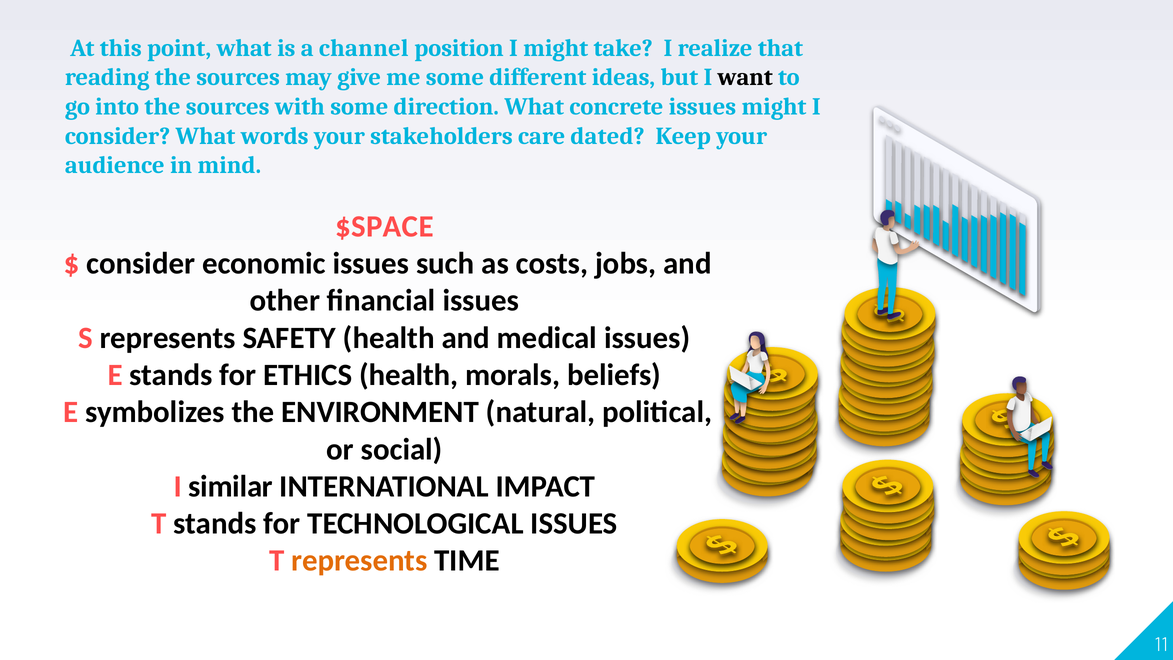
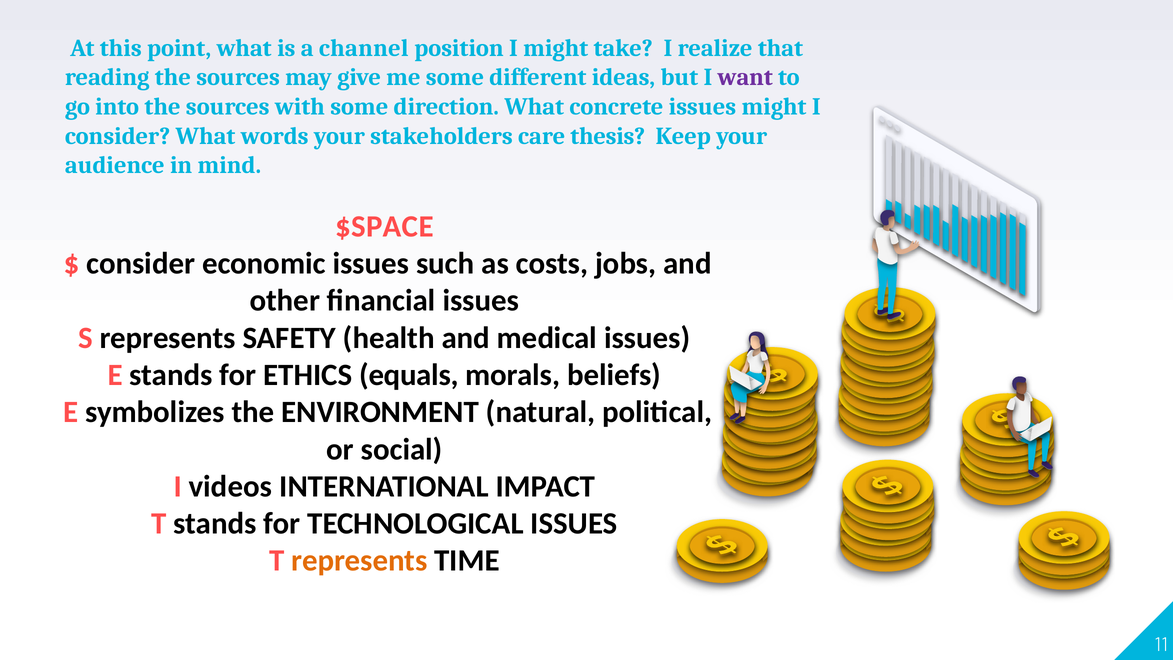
want colour: black -> purple
dated: dated -> thesis
ETHICS health: health -> equals
similar: similar -> videos
